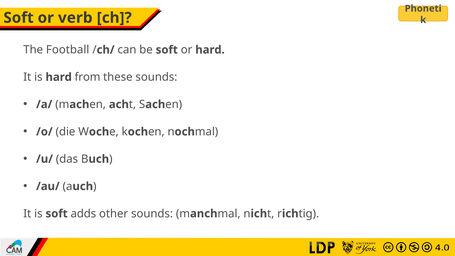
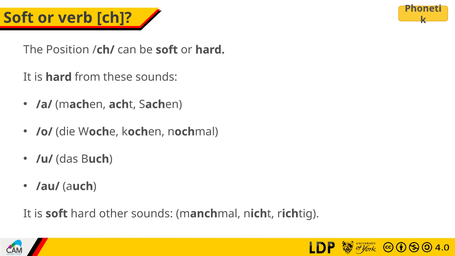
Football: Football -> Position
soft adds: adds -> hard
